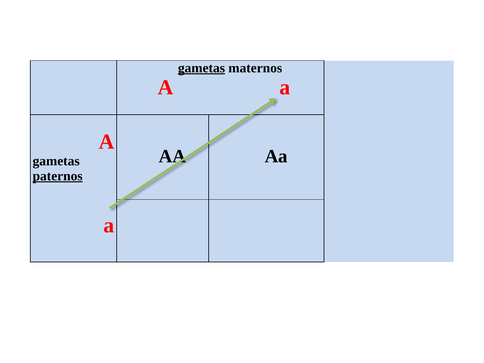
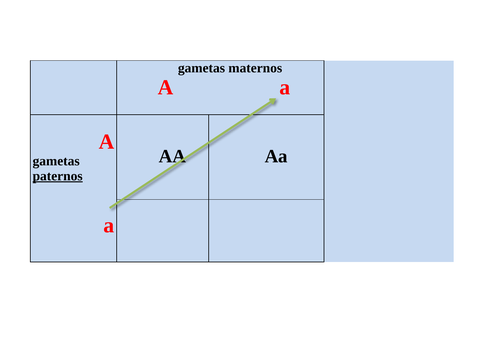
gametas at (201, 68) underline: present -> none
